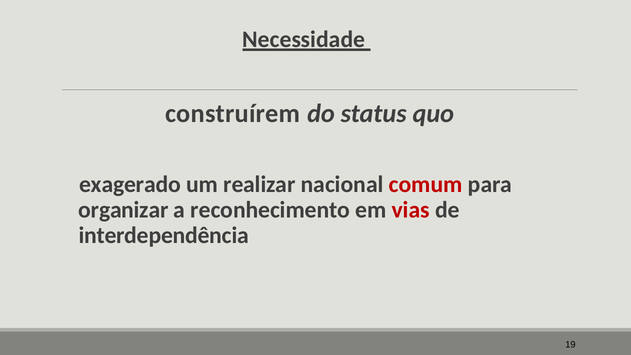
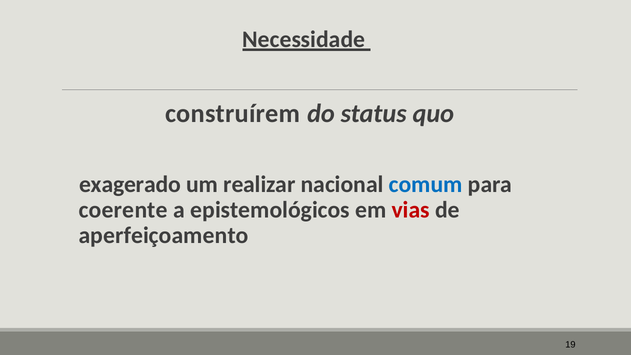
comum colour: red -> blue
organizar: organizar -> coerente
reconhecimento: reconhecimento -> epistemológicos
interdependência: interdependência -> aperfeiçoamento
